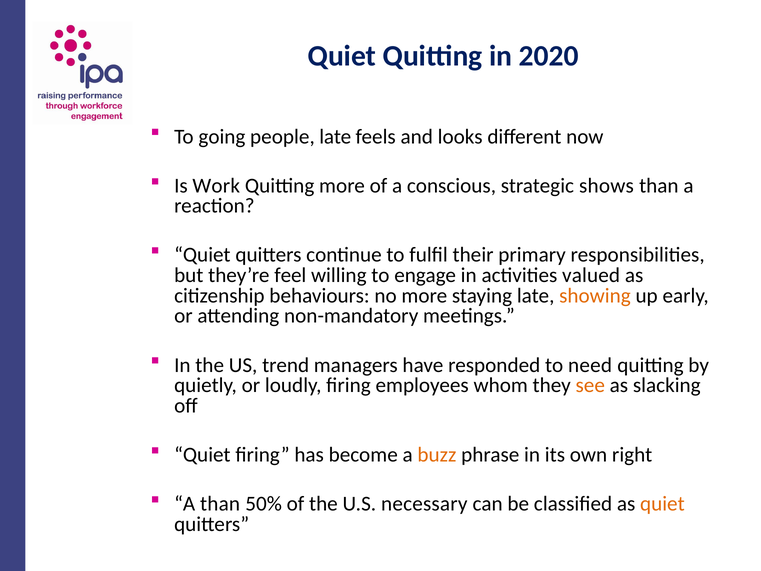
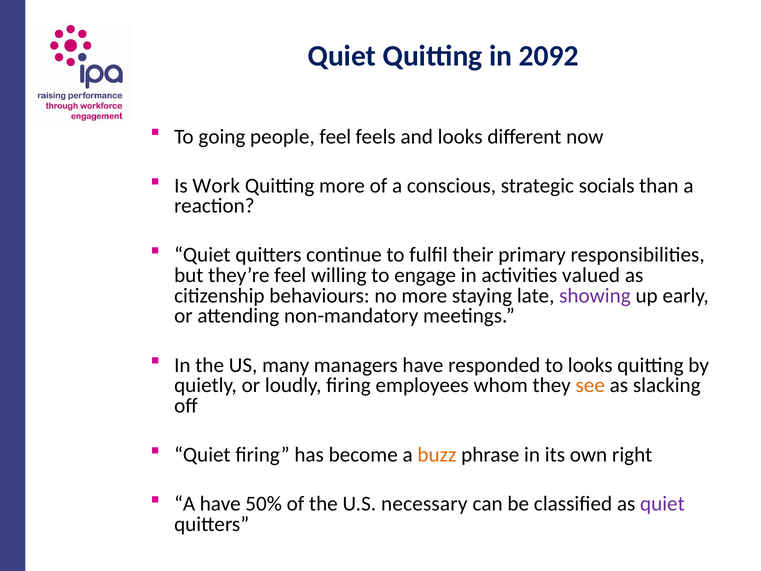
2020: 2020 -> 2092
people late: late -> feel
shows: shows -> socials
showing colour: orange -> purple
trend: trend -> many
to need: need -> looks
A than: than -> have
quiet at (662, 504) colour: orange -> purple
